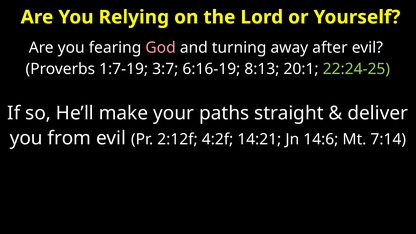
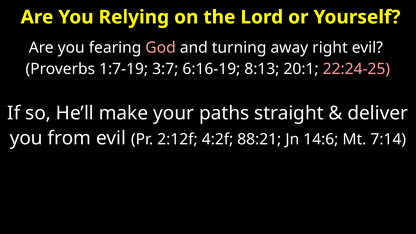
after: after -> right
22:24-25 colour: light green -> pink
14:21: 14:21 -> 88:21
